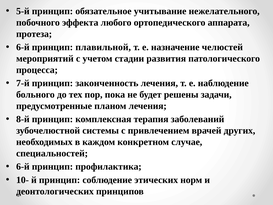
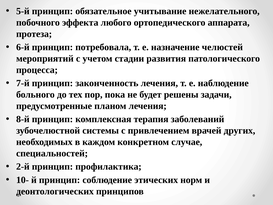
плавильной: плавильной -> потребовала
6-й at (23, 166): 6-й -> 2-й
